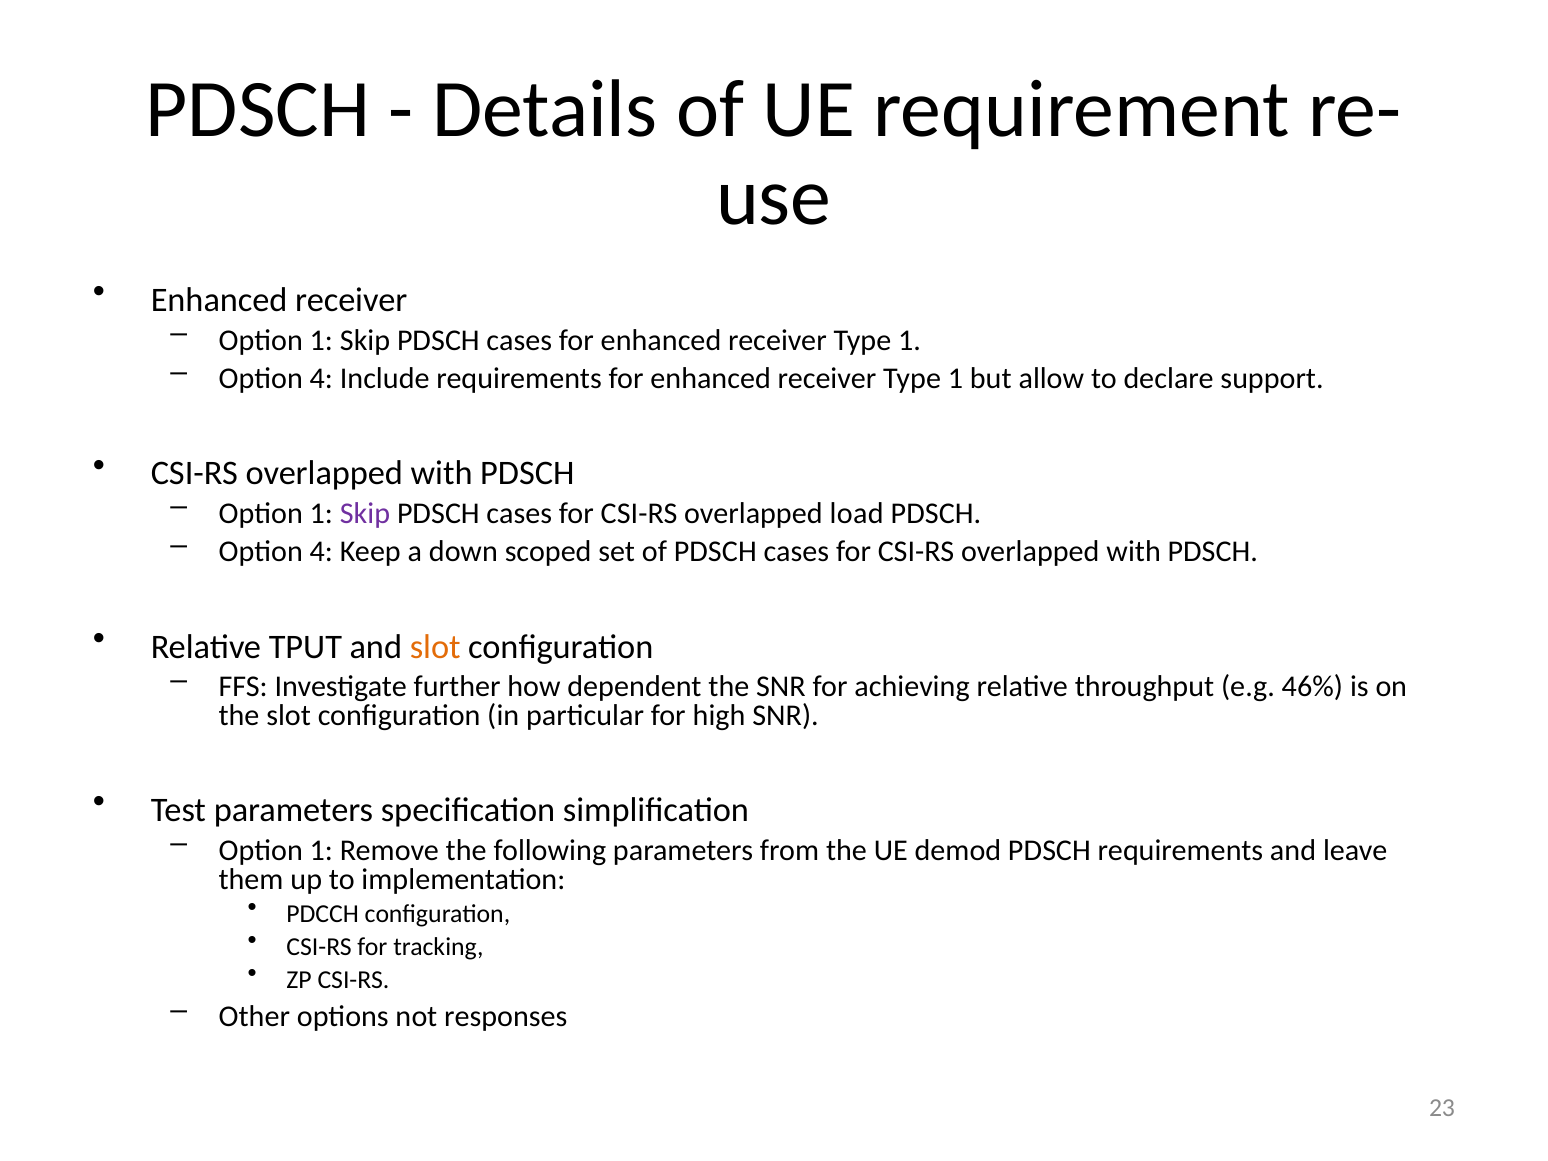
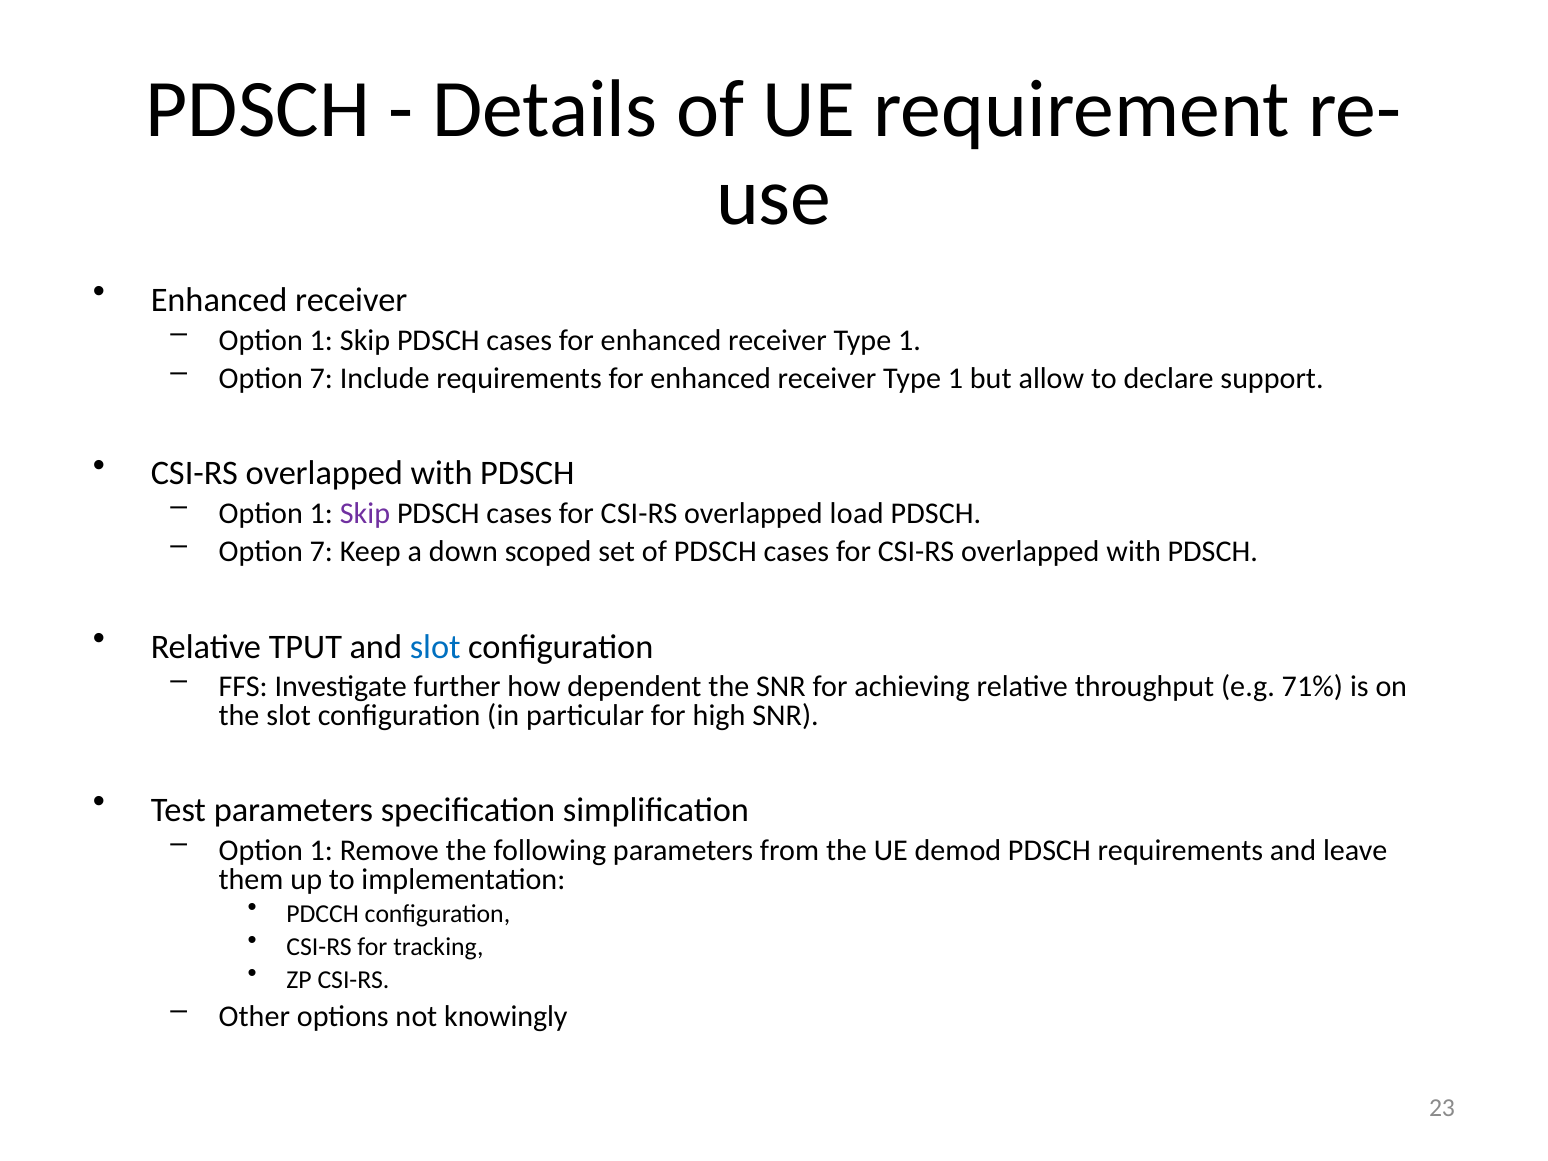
4 at (321, 379): 4 -> 7
4 at (321, 552): 4 -> 7
slot at (435, 647) colour: orange -> blue
46%: 46% -> 71%
responses: responses -> knowingly
